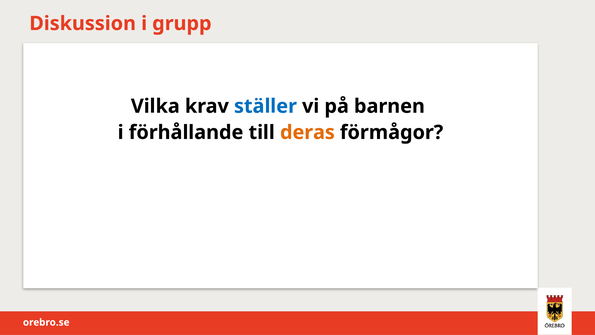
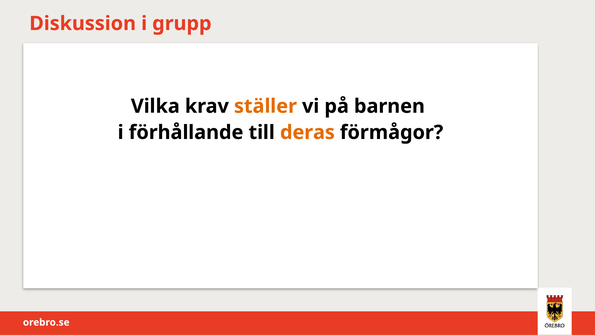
ställer colour: blue -> orange
